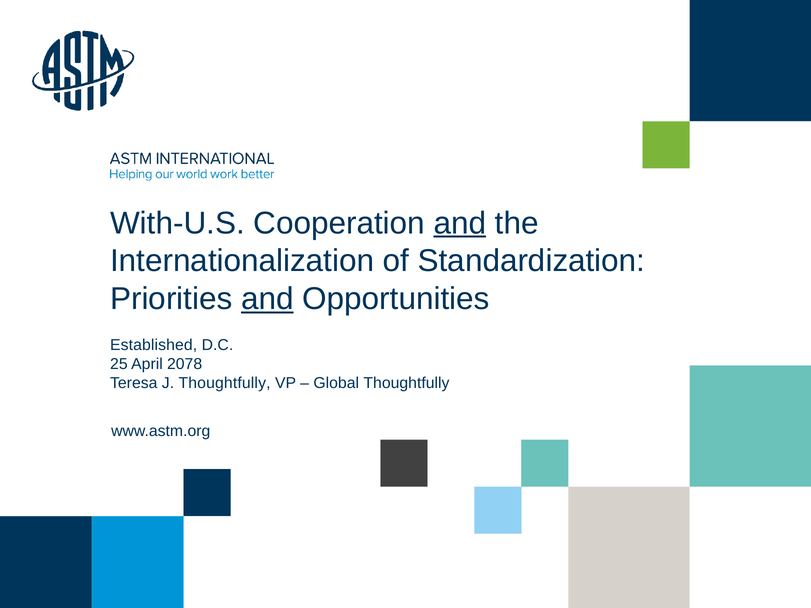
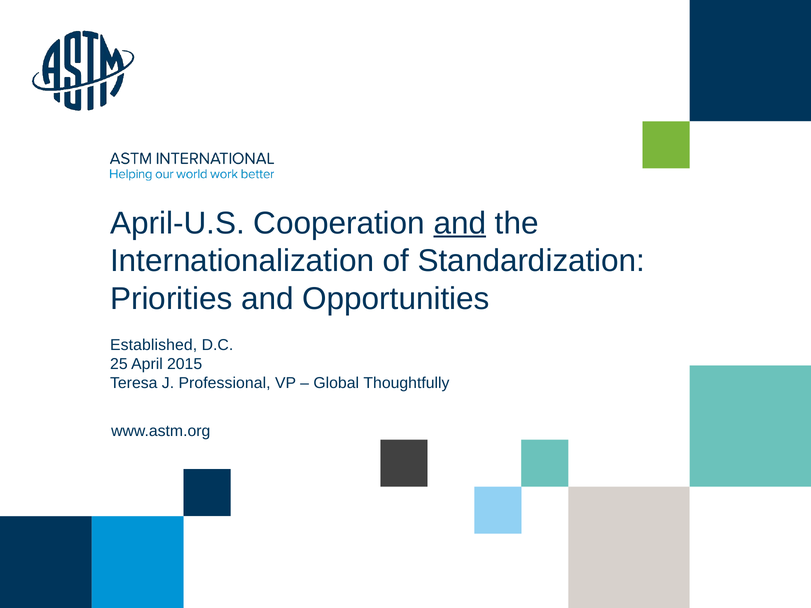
With-U.S: With-U.S -> April-U.S
and at (267, 299) underline: present -> none
2078: 2078 -> 2015
J Thoughtfully: Thoughtfully -> Professional
